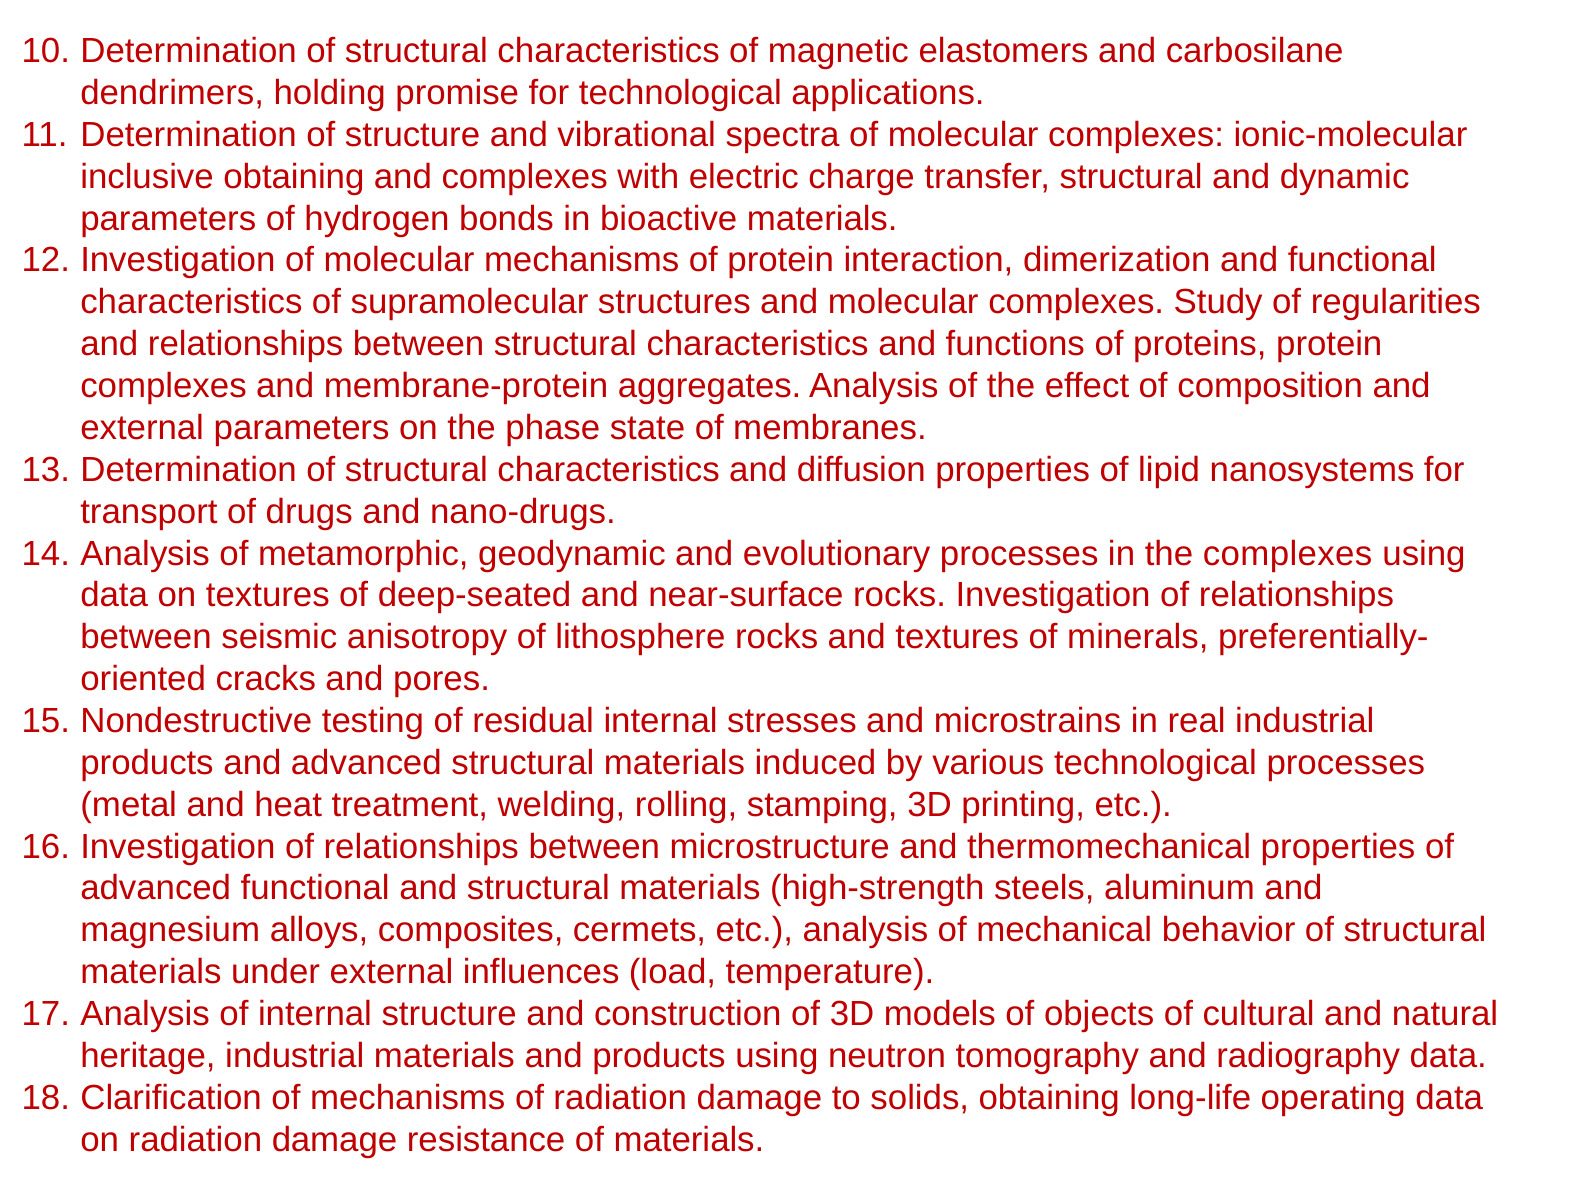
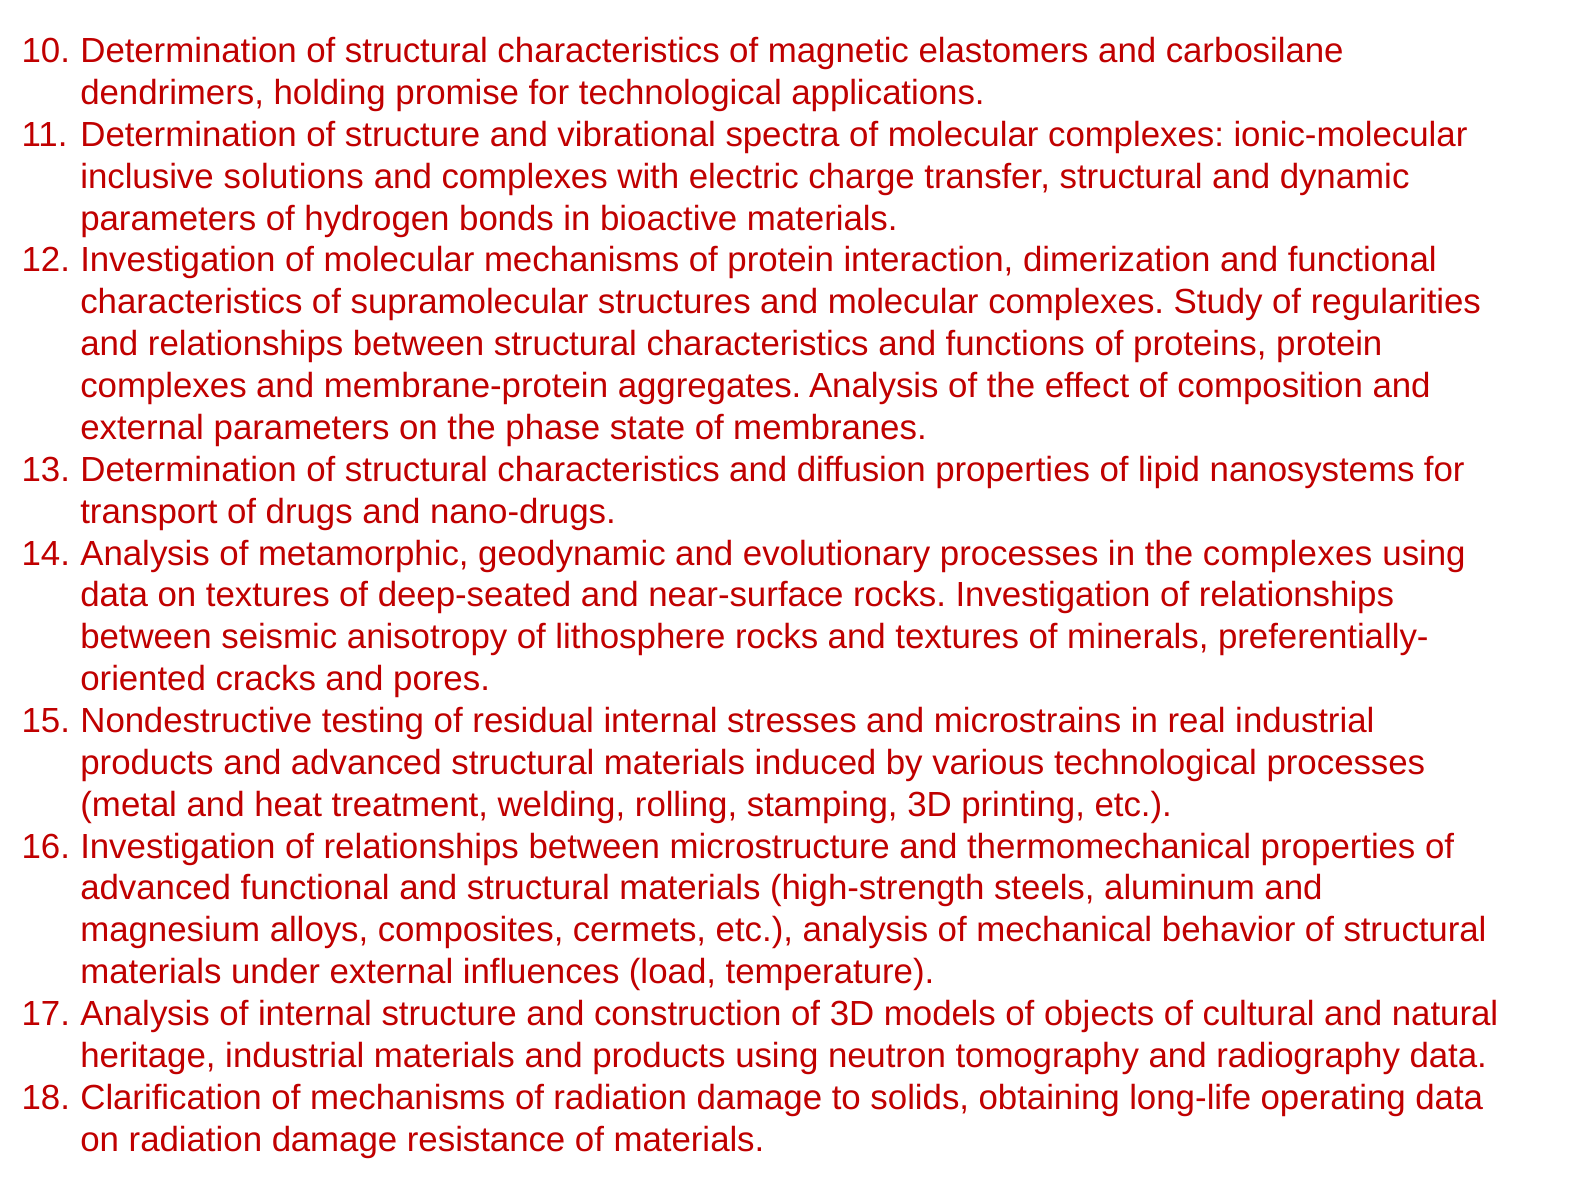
inclusive obtaining: obtaining -> solutions
